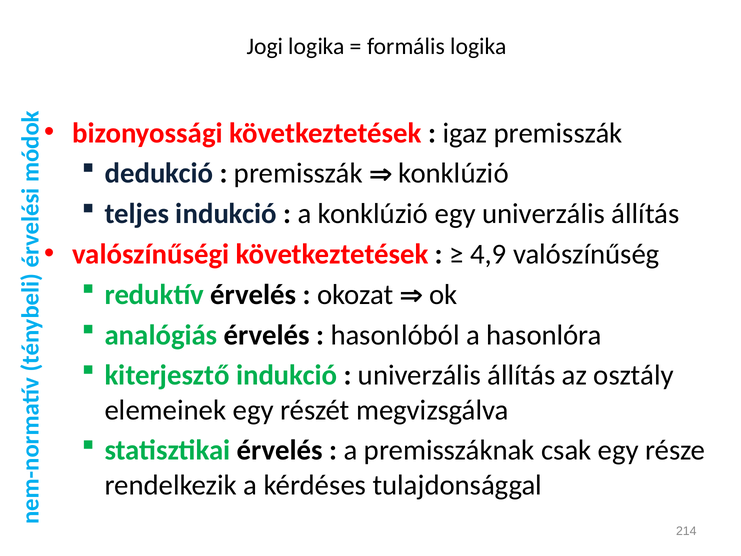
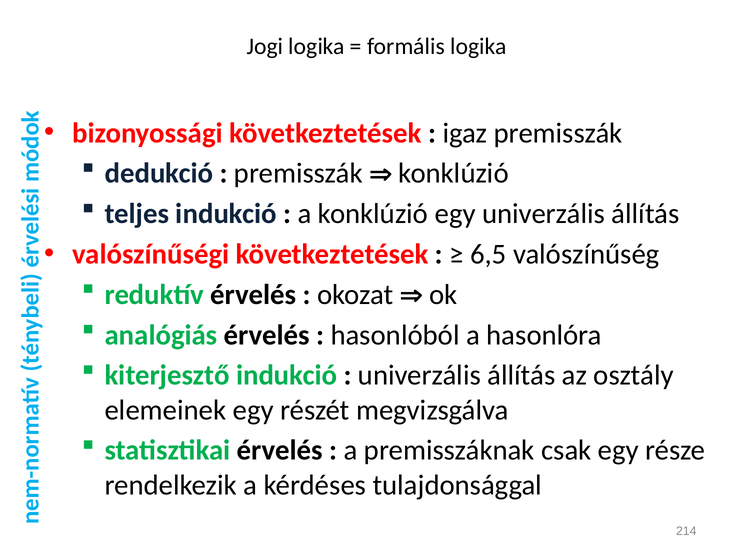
4,9: 4,9 -> 6,5
